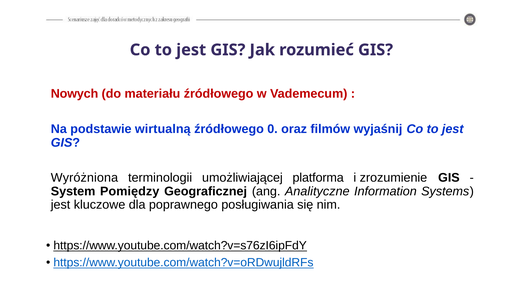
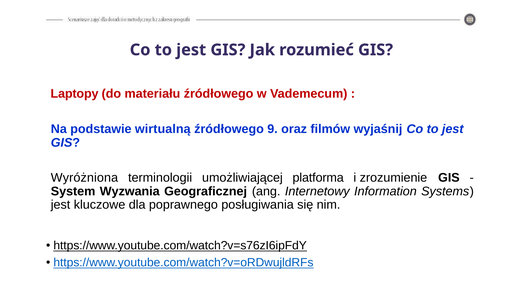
Nowych: Nowych -> Laptopy
0: 0 -> 9
Pomiędzy: Pomiędzy -> Wyzwania
Analityczne: Analityczne -> Internetowy
